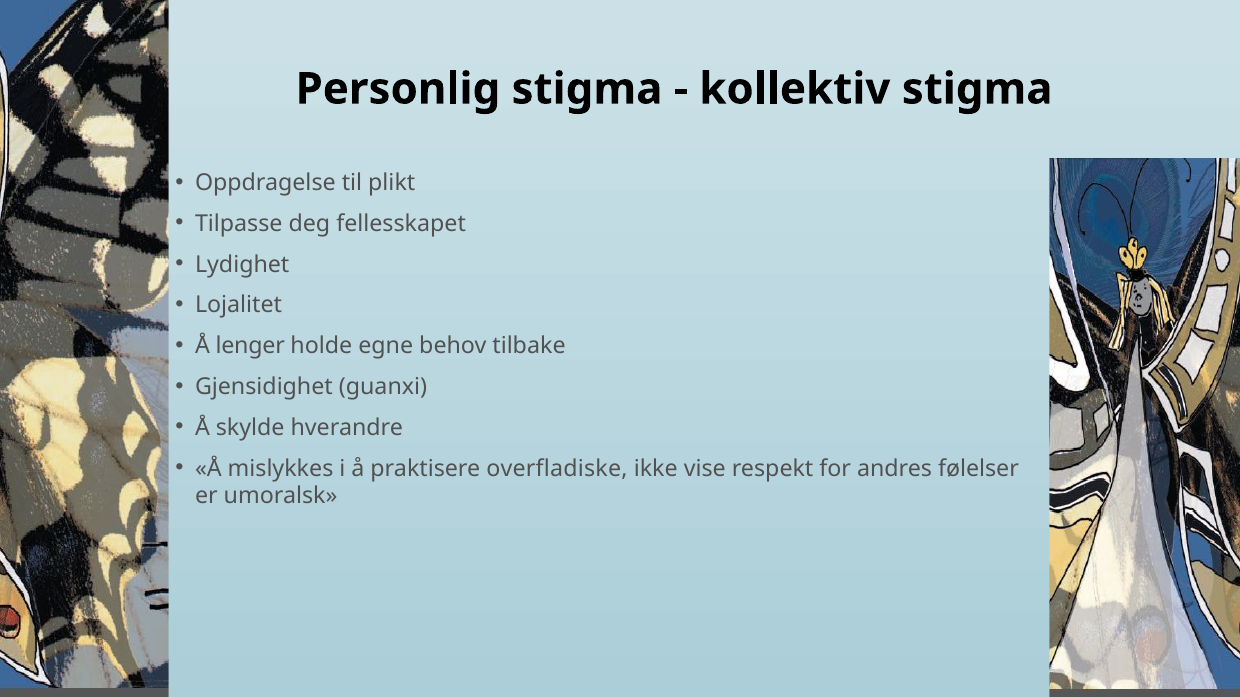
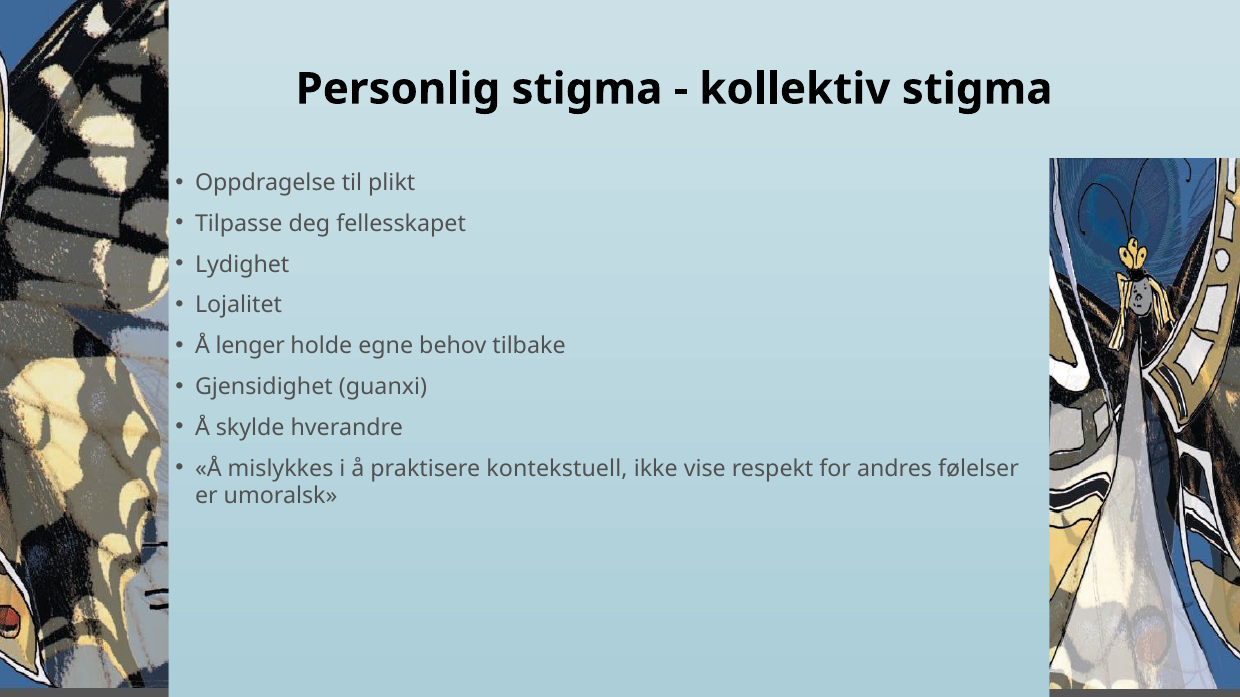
overfladiske: overfladiske -> kontekstuell
